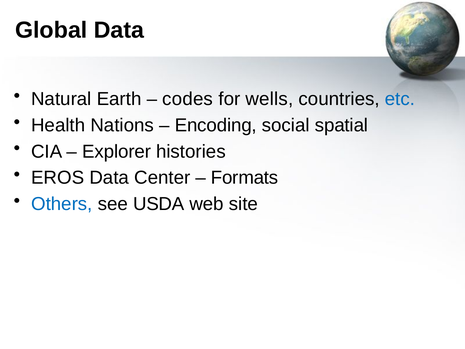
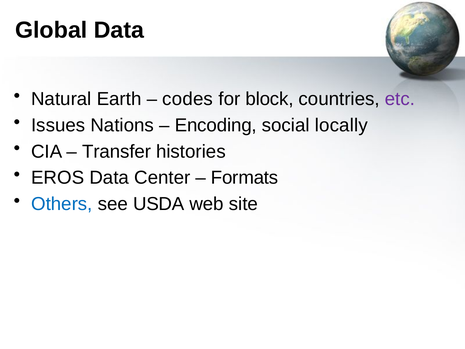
wells: wells -> block
etc colour: blue -> purple
Health: Health -> Issues
spatial: spatial -> locally
Explorer: Explorer -> Transfer
